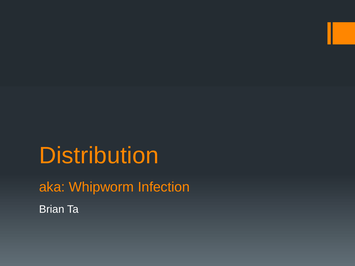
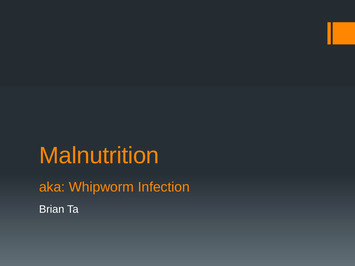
Distribution: Distribution -> Malnutrition
